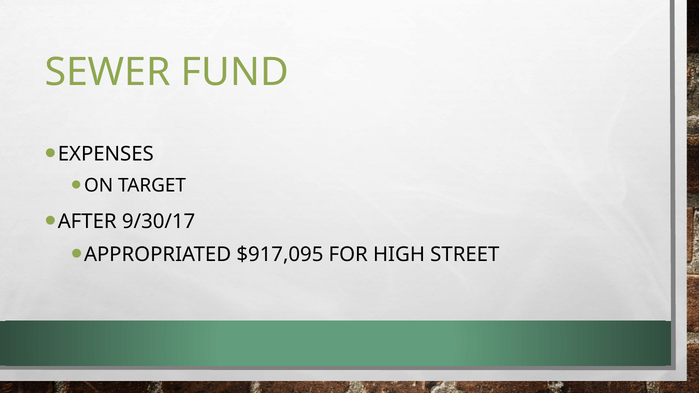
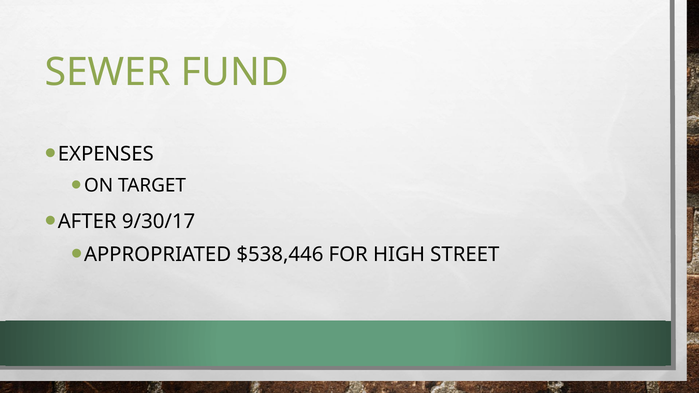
$917,095: $917,095 -> $538,446
